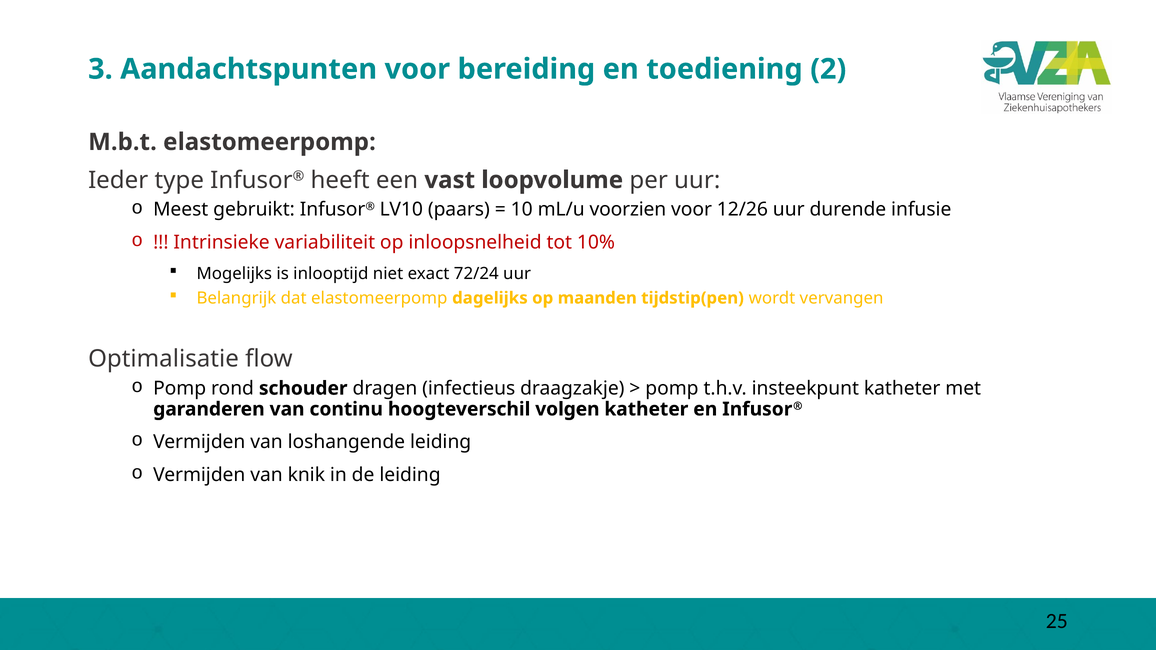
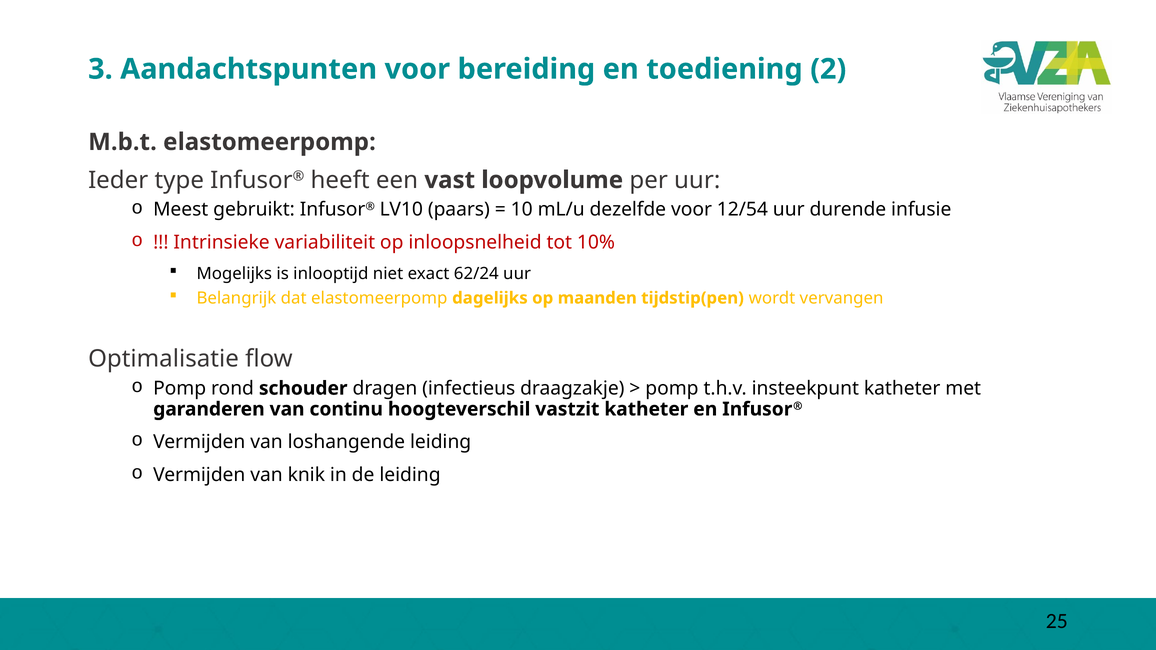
voorzien: voorzien -> dezelfde
12/26: 12/26 -> 12/54
72/24: 72/24 -> 62/24
volgen: volgen -> vastzit
